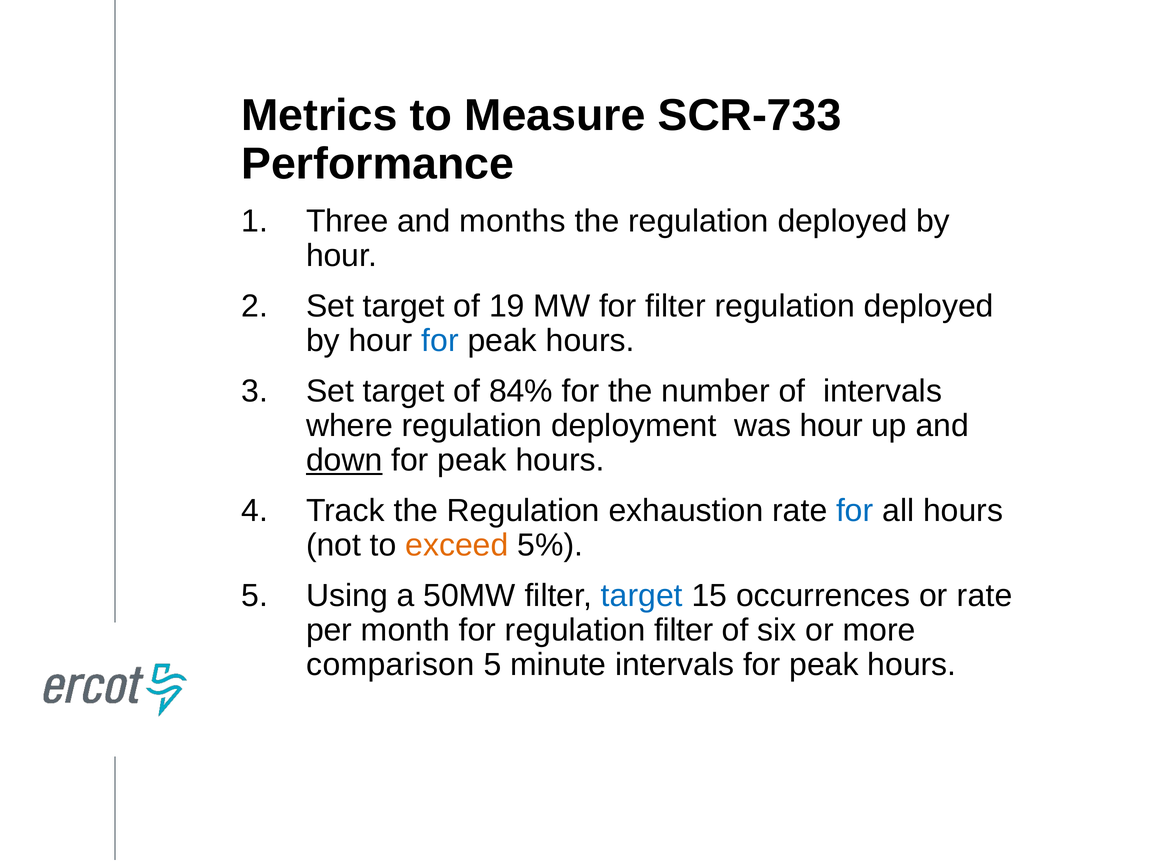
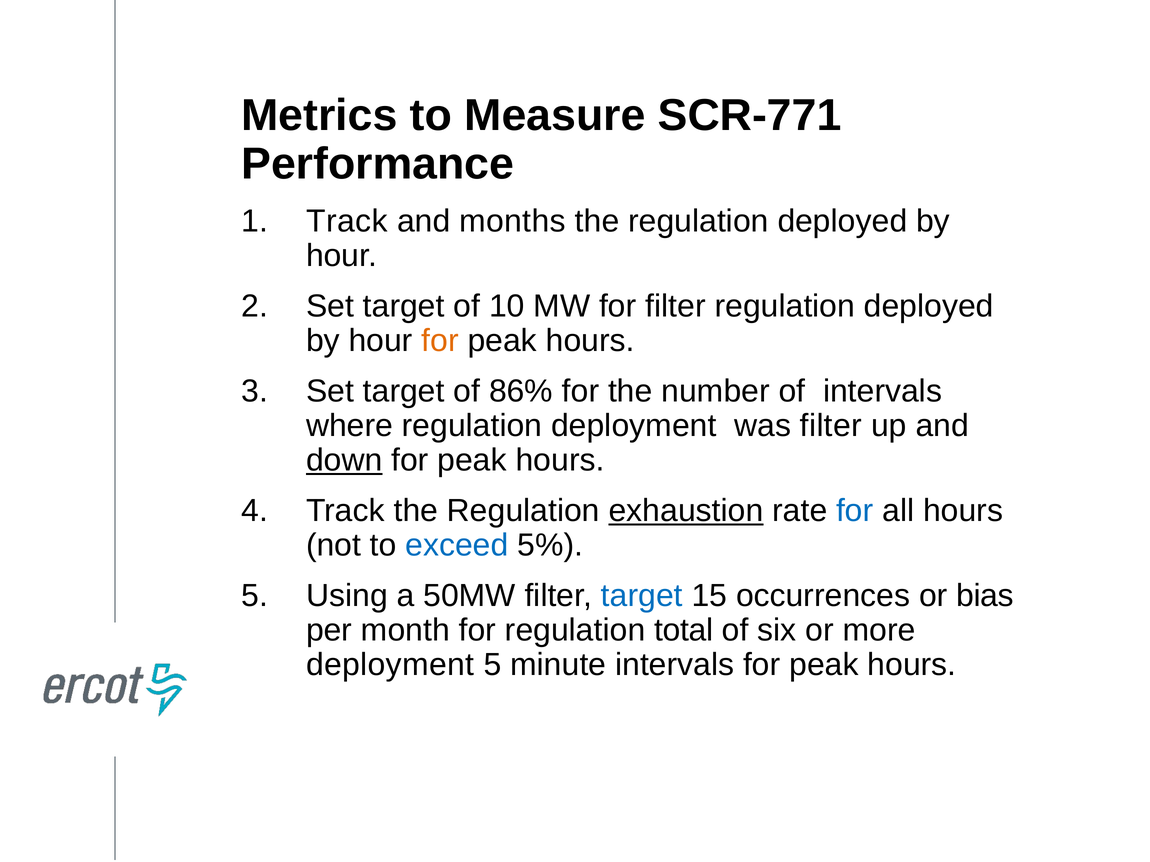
SCR-733: SCR-733 -> SCR-771
Three at (347, 222): Three -> Track
19: 19 -> 10
for at (440, 341) colour: blue -> orange
84%: 84% -> 86%
was hour: hour -> filter
exhaustion underline: none -> present
exceed colour: orange -> blue
or rate: rate -> bias
regulation filter: filter -> total
comparison at (390, 665): comparison -> deployment
